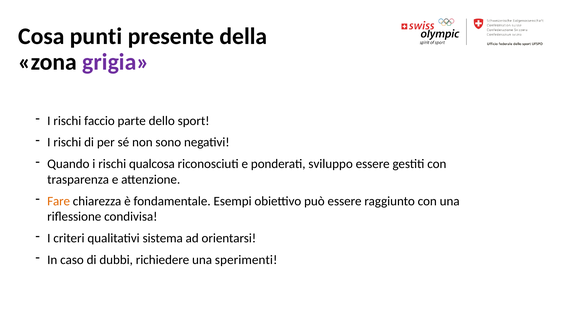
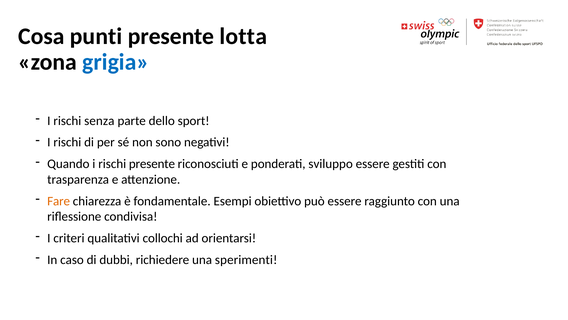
della: della -> lotta
grigia colour: purple -> blue
faccio: faccio -> senza
rischi qualcosa: qualcosa -> presente
sistema: sistema -> collochi
